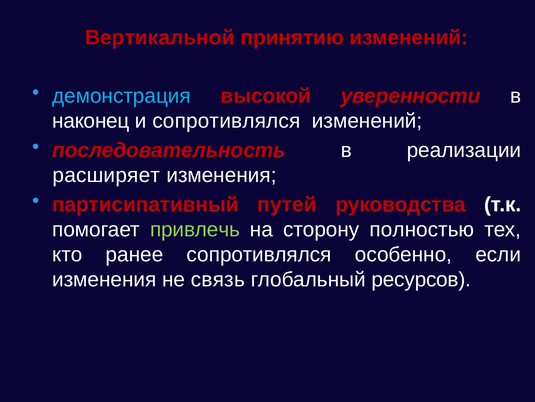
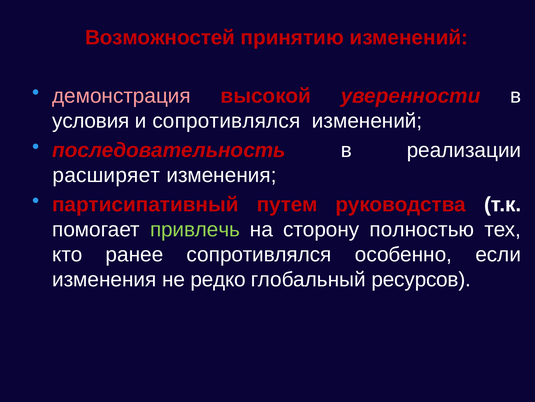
Вертикальной: Вертикальной -> Возможностей
демонстрация colour: light blue -> pink
наконец: наконец -> условия
путей: путей -> путем
связь: связь -> редко
